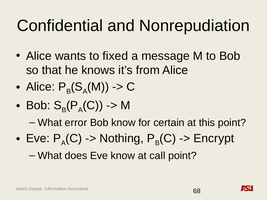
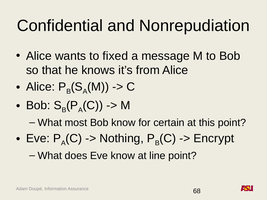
error: error -> most
call: call -> line
